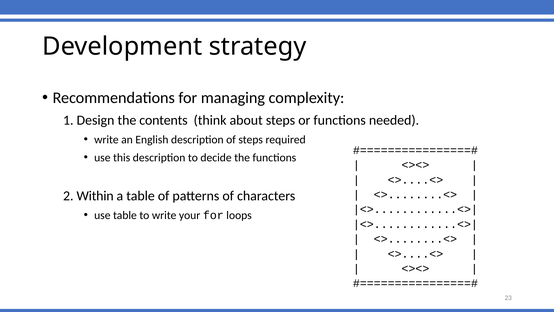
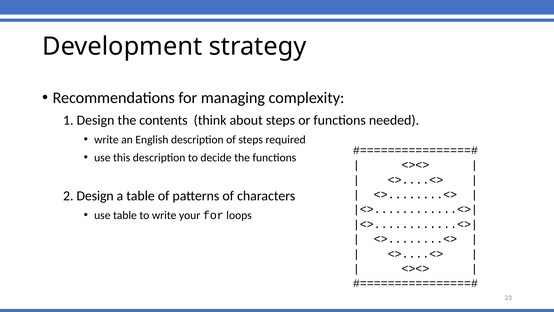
2 Within: Within -> Design
